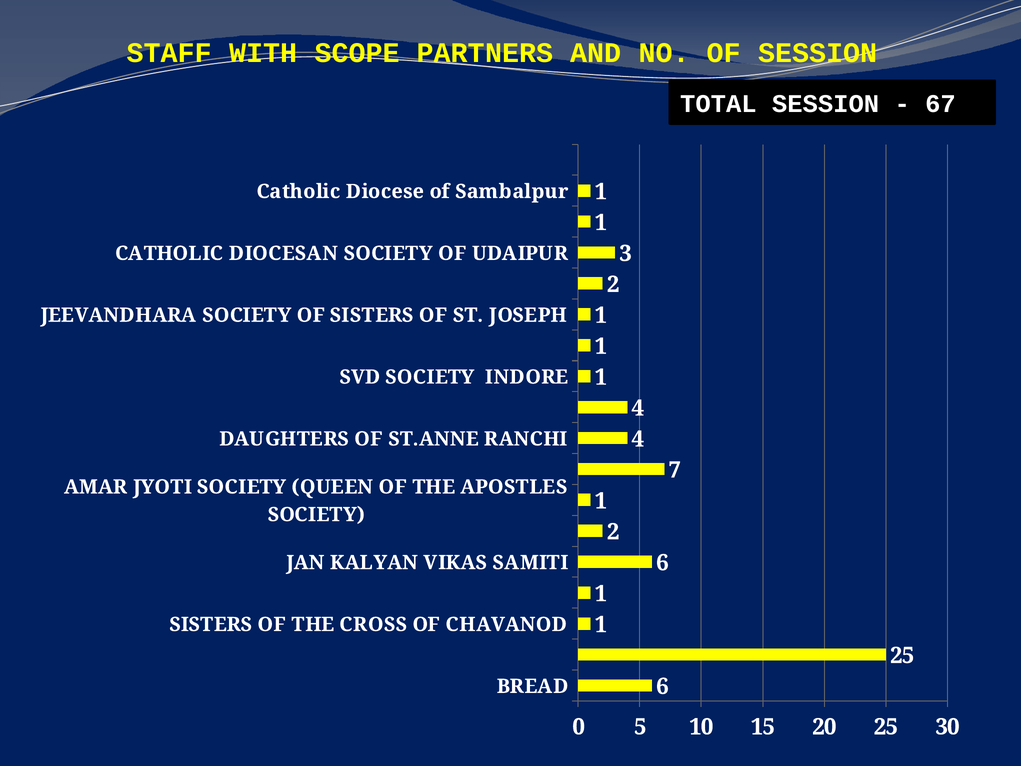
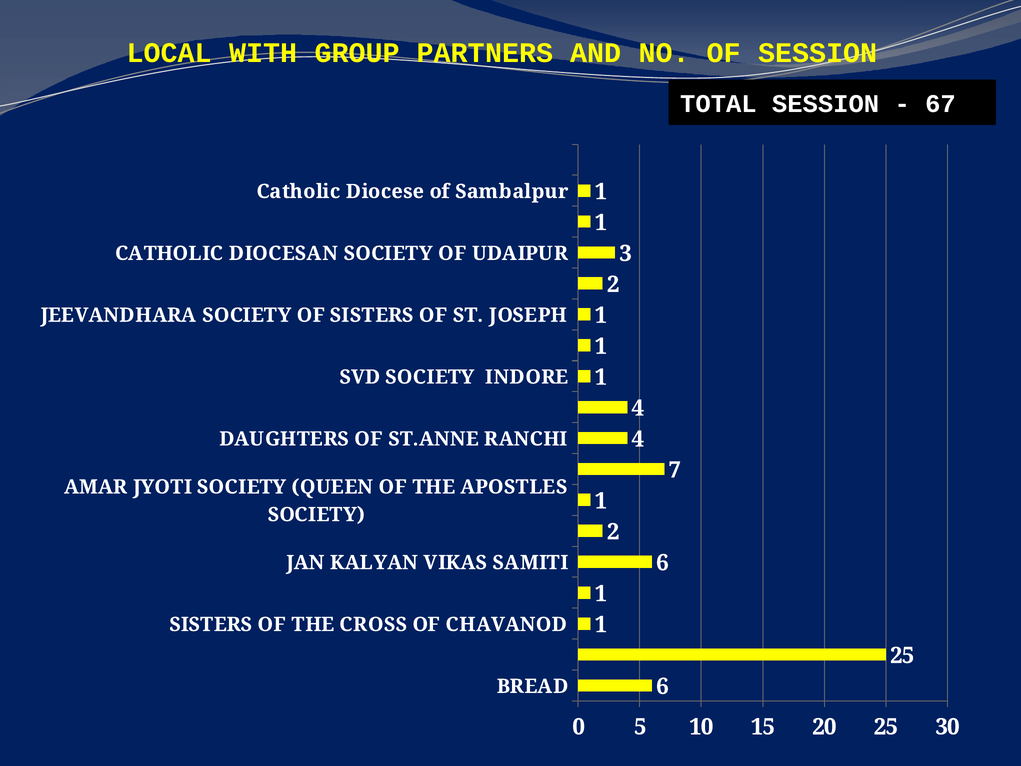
STAFF: STAFF -> LOCAL
SCOPE: SCOPE -> GROUP
